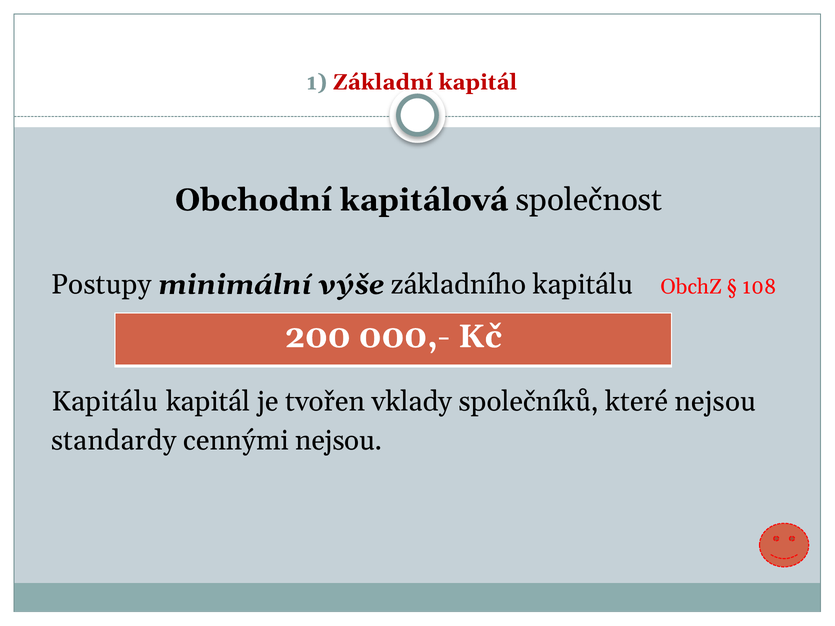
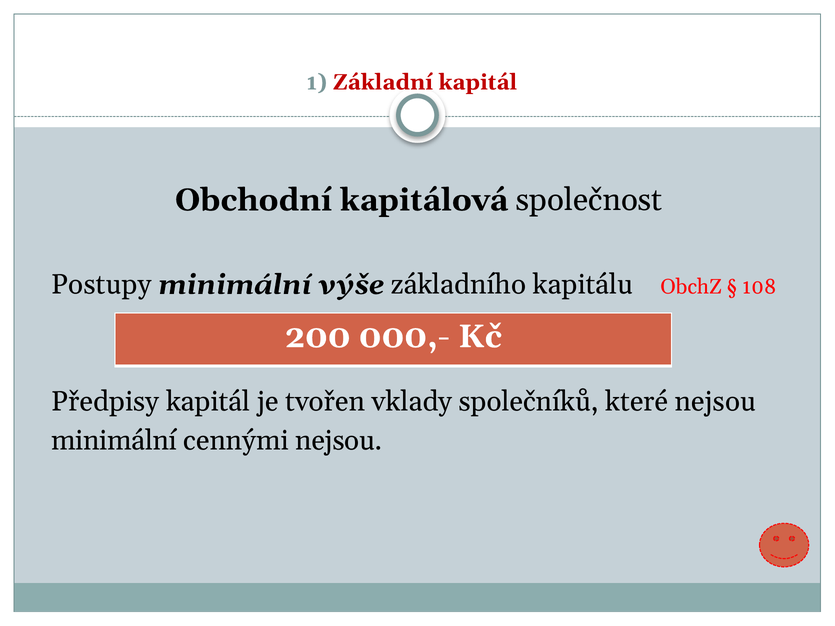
Kapitálu at (105, 402): Kapitálu -> Předpisy
standardy at (114, 441): standardy -> minimální
